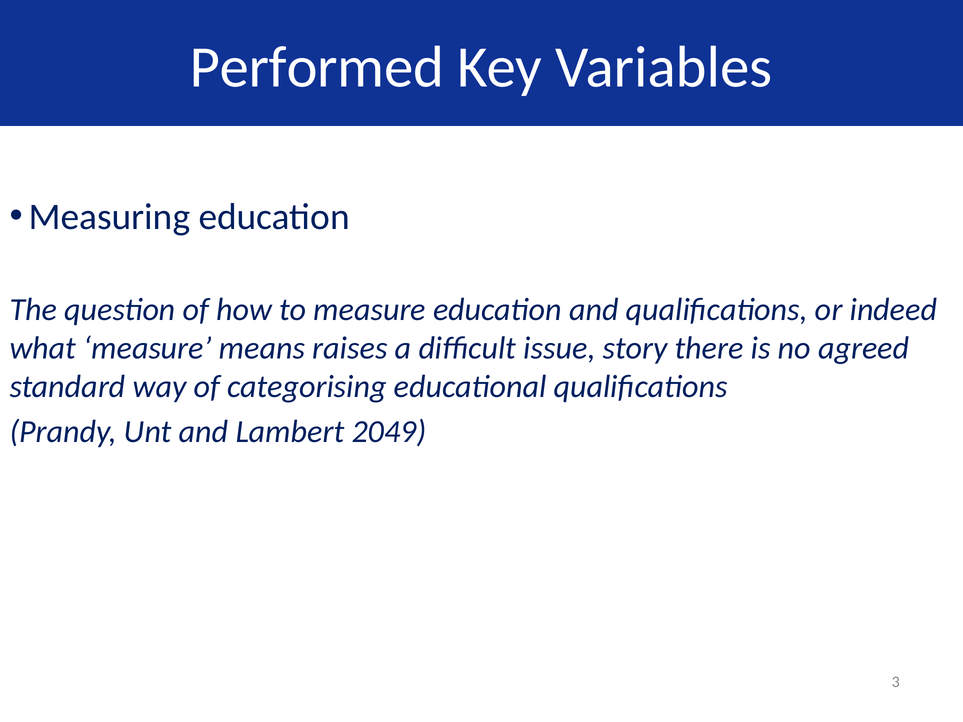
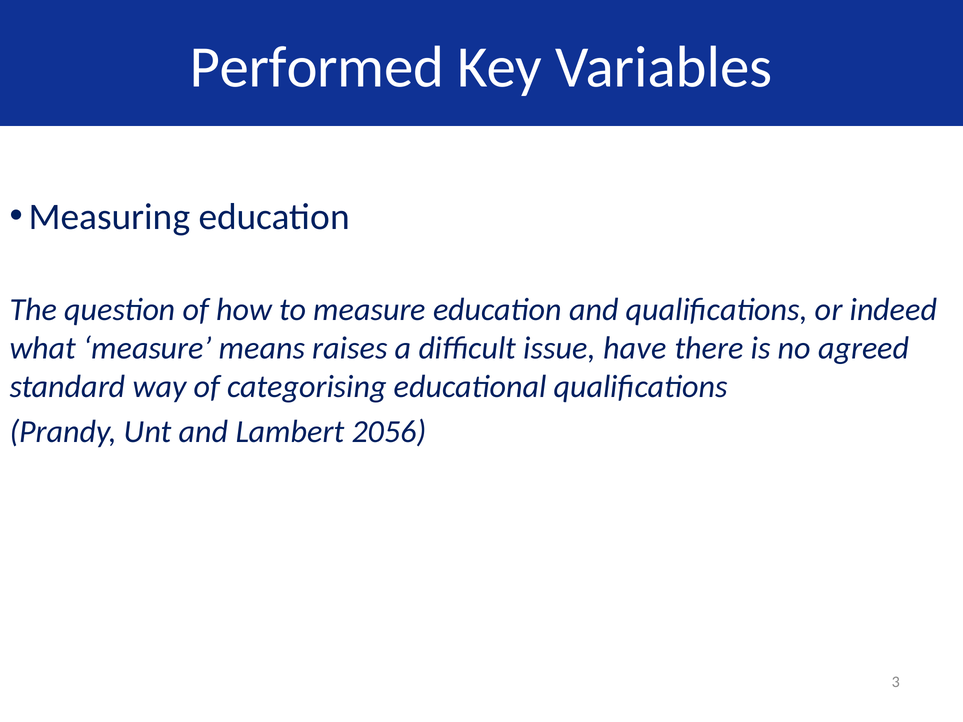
story: story -> have
2049: 2049 -> 2056
